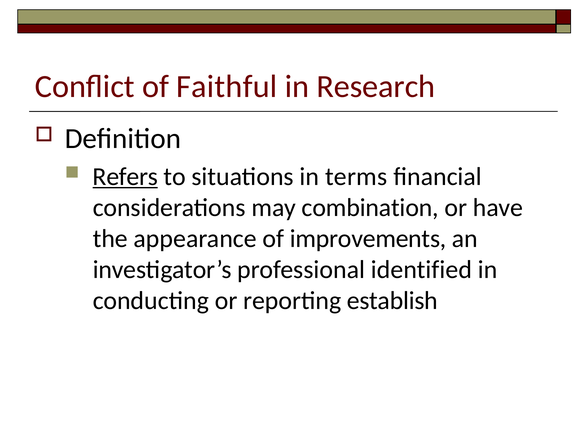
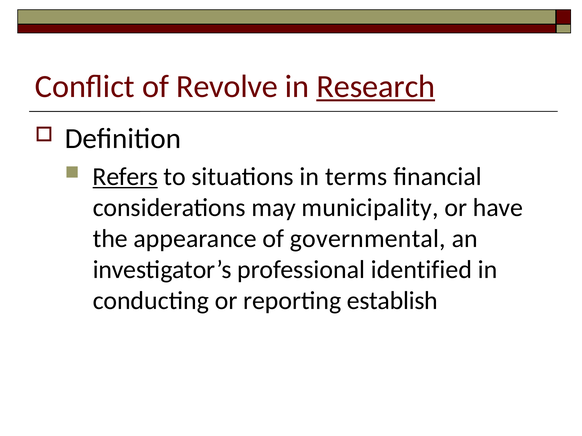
Faithful: Faithful -> Revolve
Research underline: none -> present
combination: combination -> municipality
improvements: improvements -> governmental
